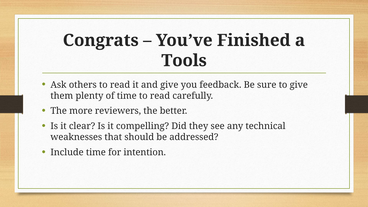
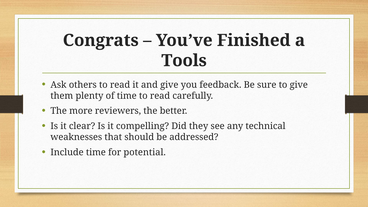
intention: intention -> potential
